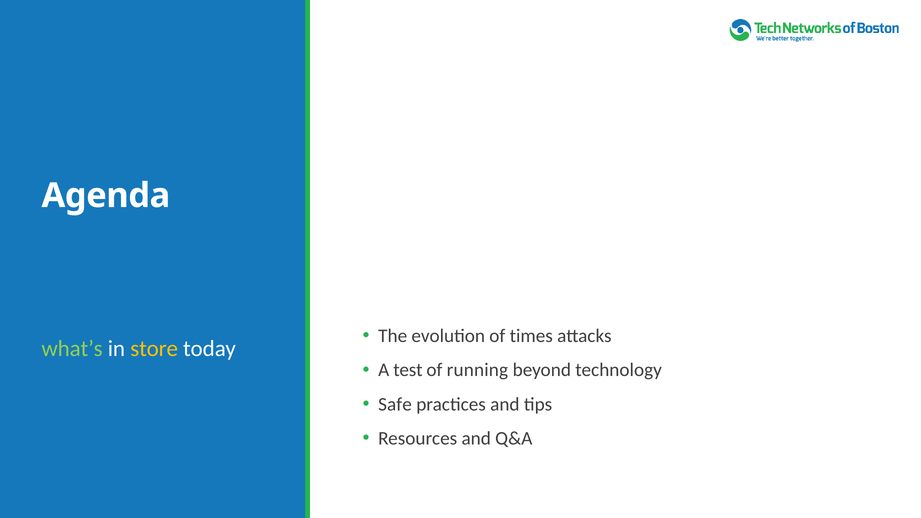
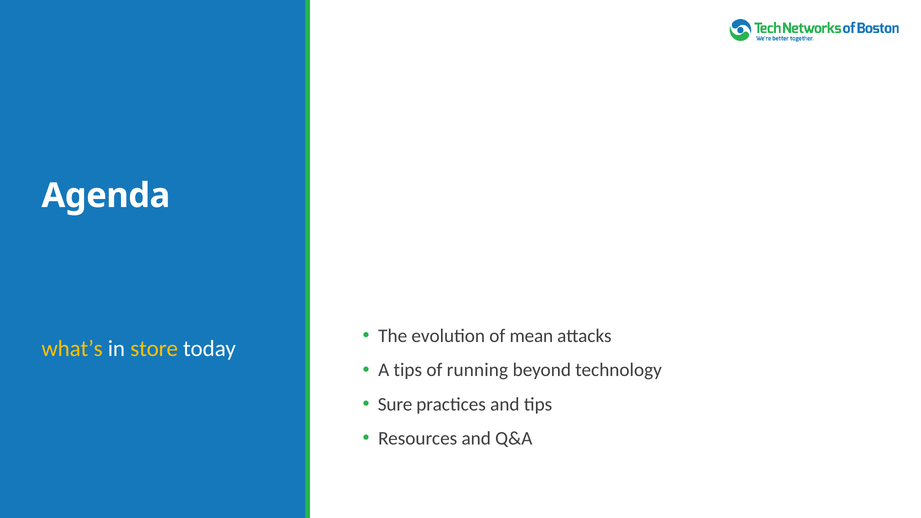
times: times -> mean
what’s colour: light green -> yellow
A test: test -> tips
Safe: Safe -> Sure
